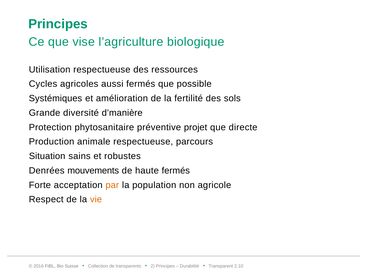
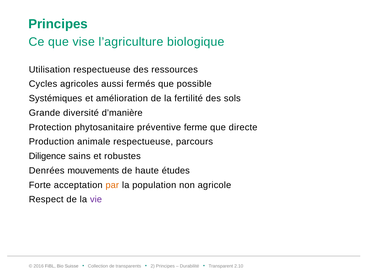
projet: projet -> ferme
Situation: Situation -> Diligence
haute fermés: fermés -> études
vie colour: orange -> purple
